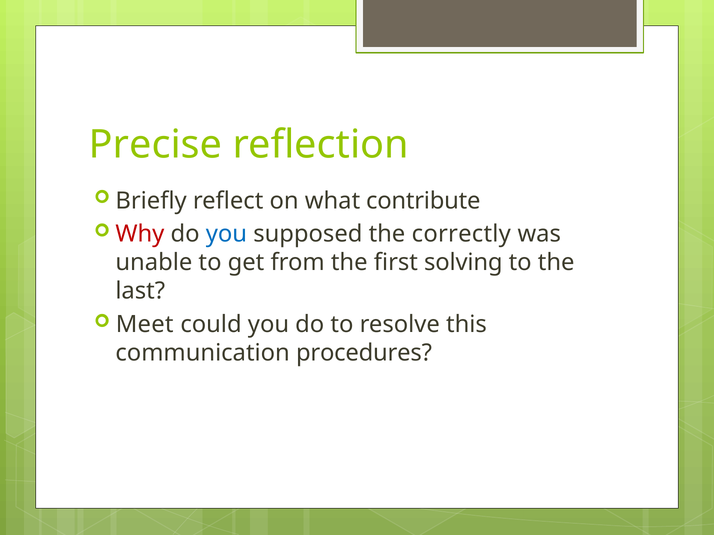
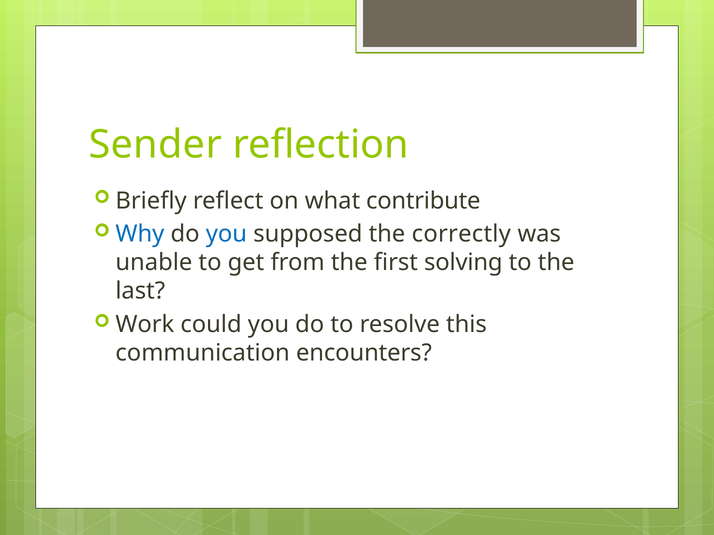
Precise: Precise -> Sender
Why colour: red -> blue
Meet: Meet -> Work
procedures: procedures -> encounters
